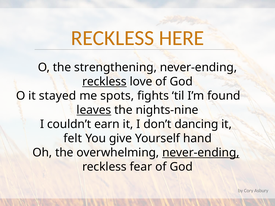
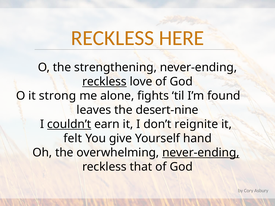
stayed: stayed -> strong
spots: spots -> alone
leaves underline: present -> none
nights-nine: nights-nine -> desert-nine
couldn’t underline: none -> present
dancing: dancing -> reignite
fear: fear -> that
